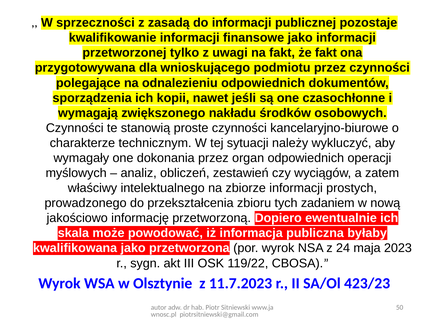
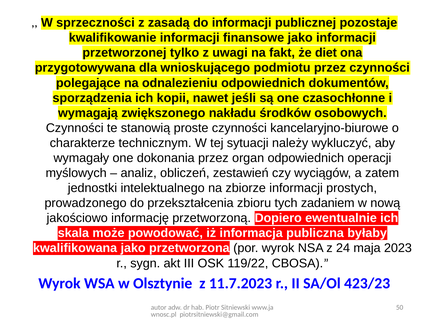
że fakt: fakt -> diet
właściwy: właściwy -> jednostki
